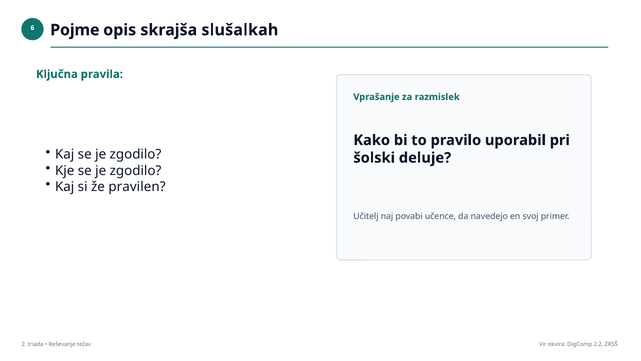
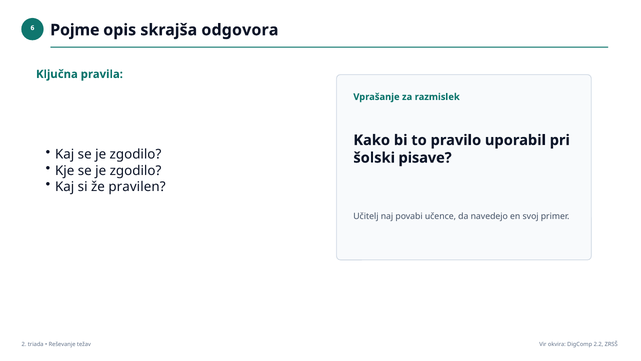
slušalkah: slušalkah -> odgovora
deluje: deluje -> pisave
